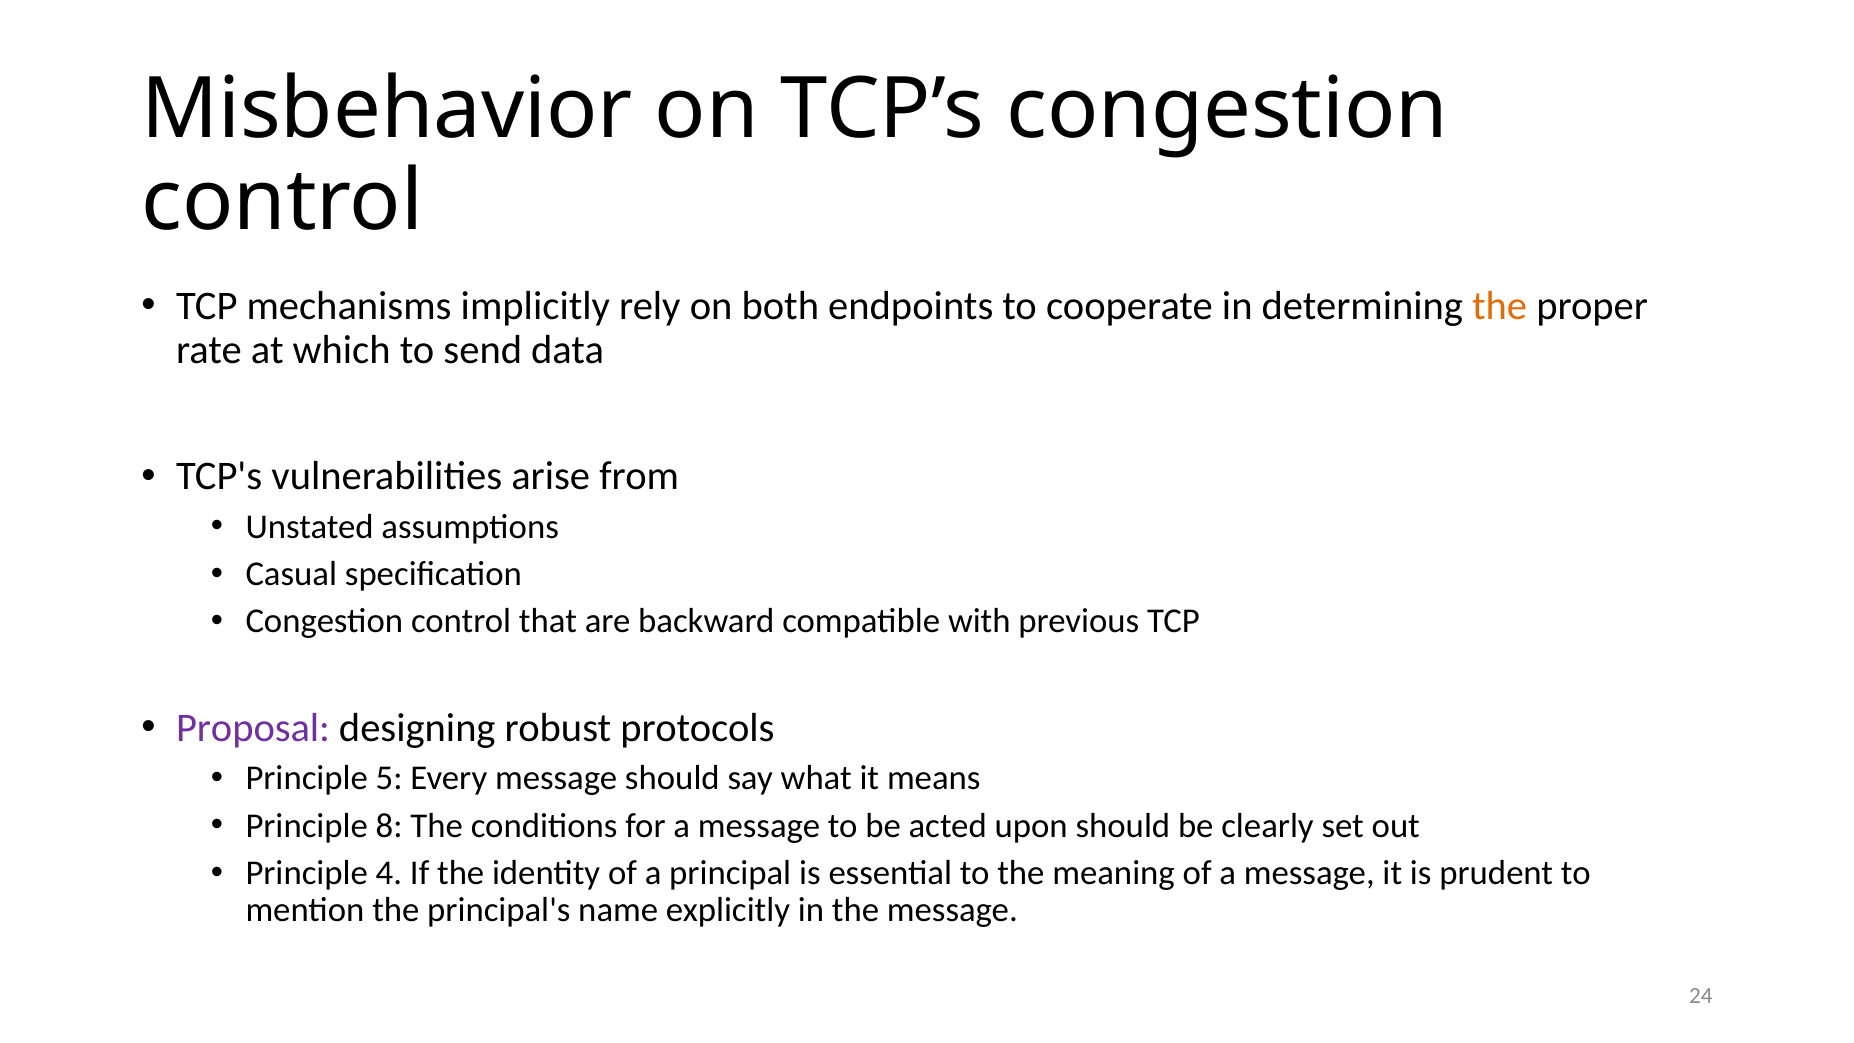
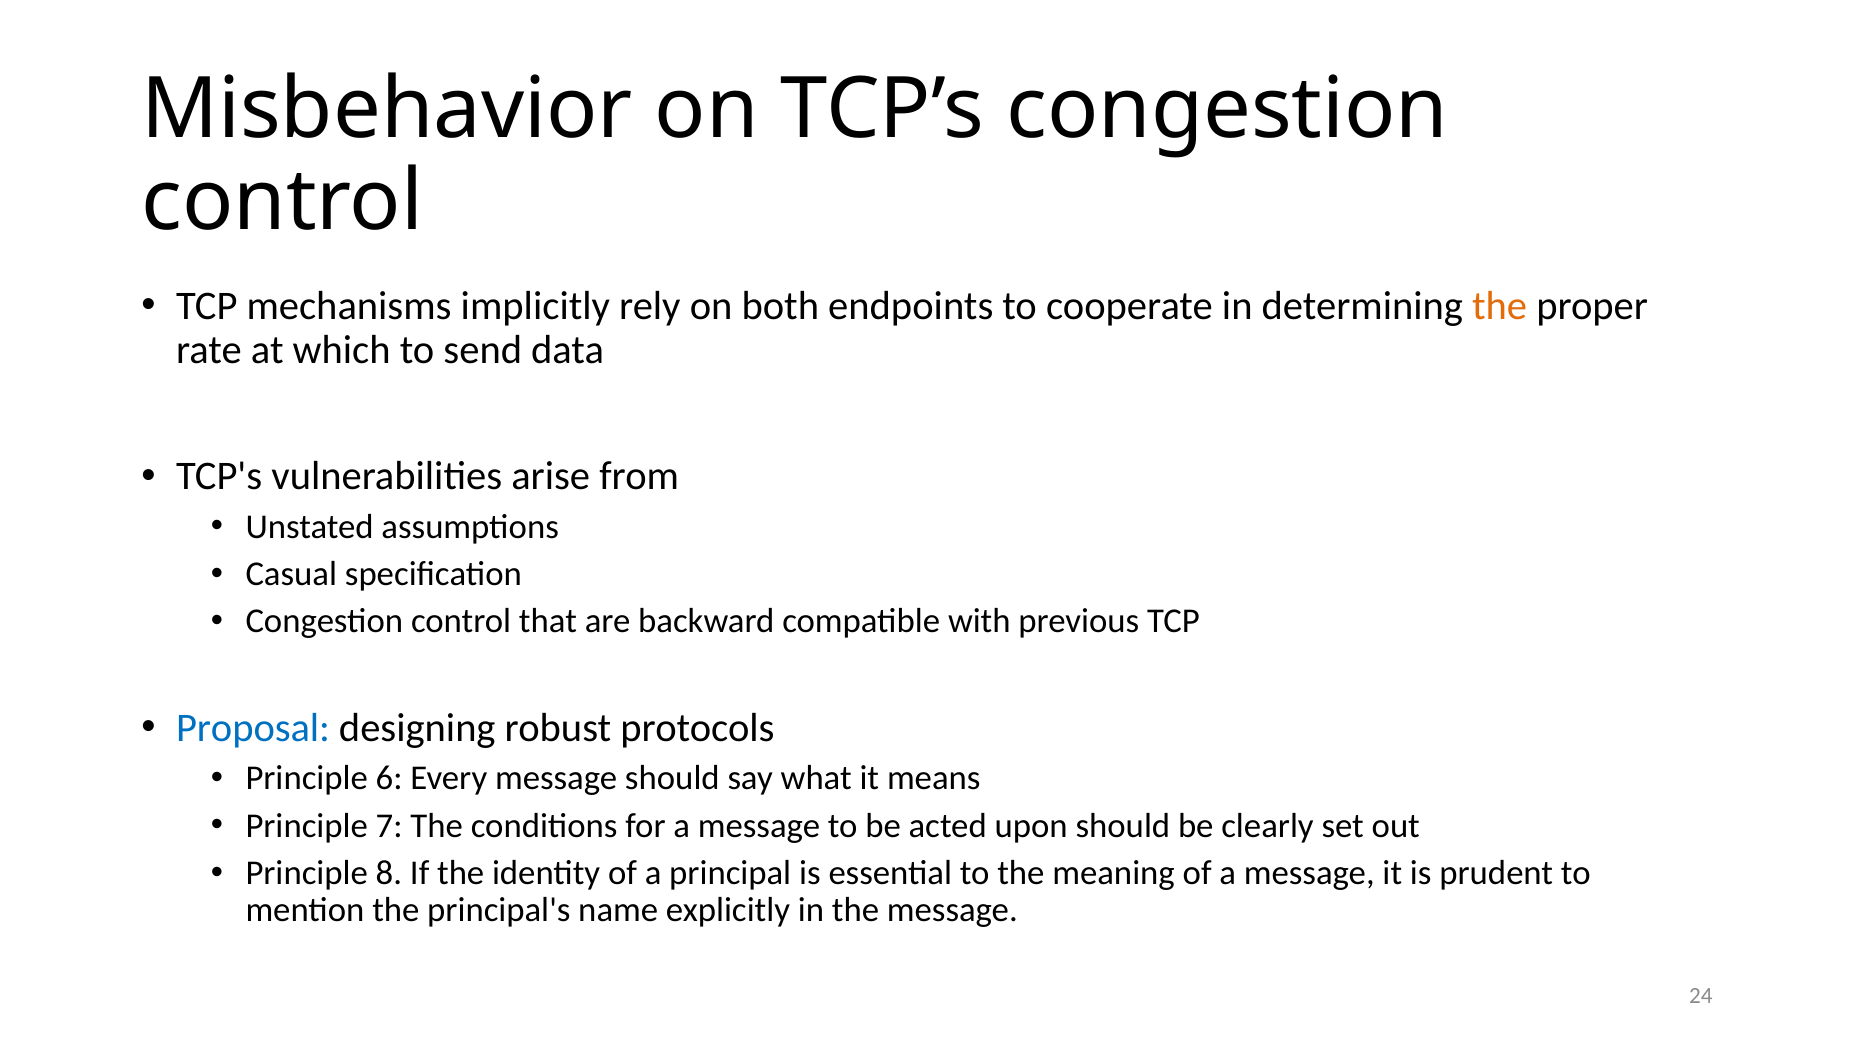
Proposal colour: purple -> blue
5: 5 -> 6
8: 8 -> 7
4: 4 -> 8
